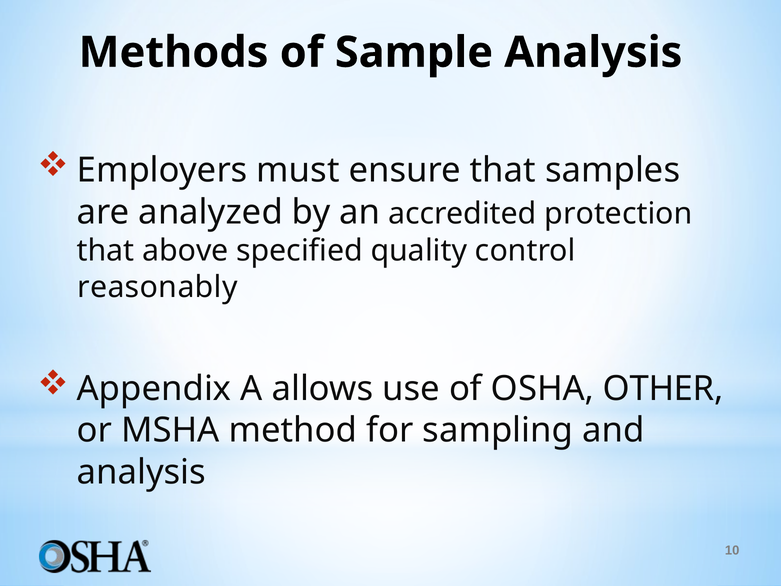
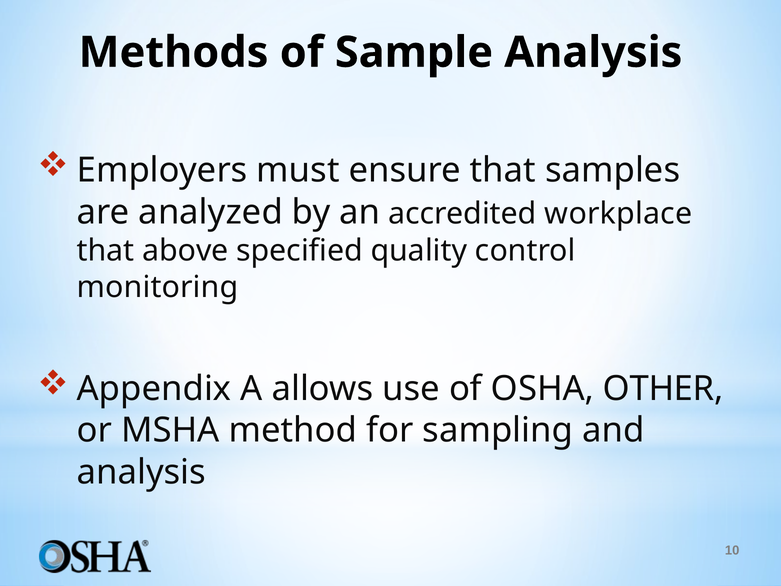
protection: protection -> workplace
reasonably: reasonably -> monitoring
